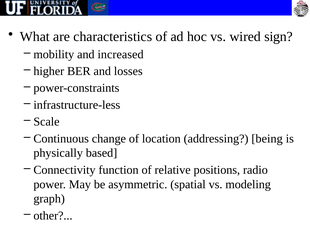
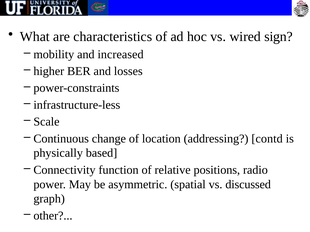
being: being -> contd
modeling: modeling -> discussed
